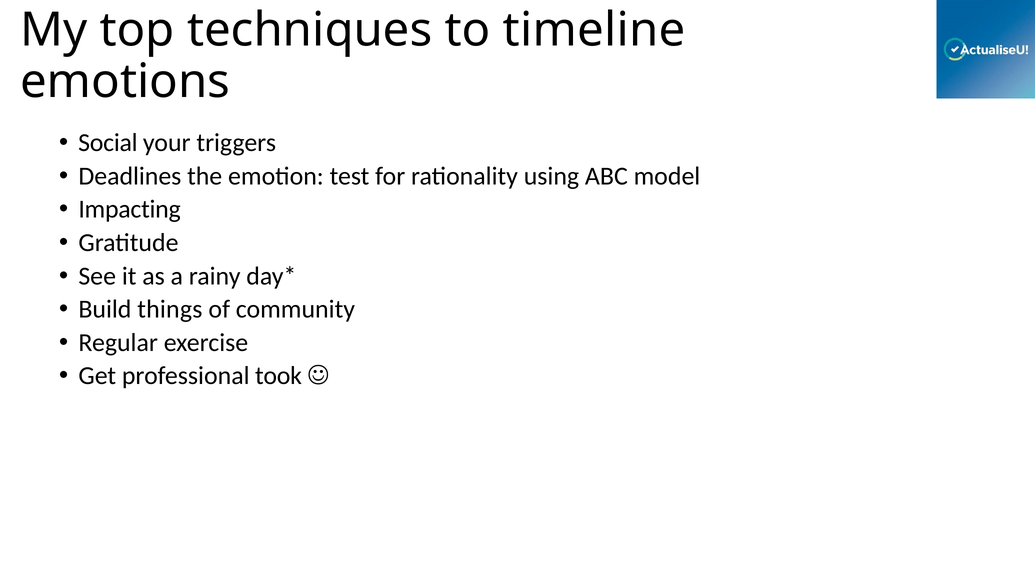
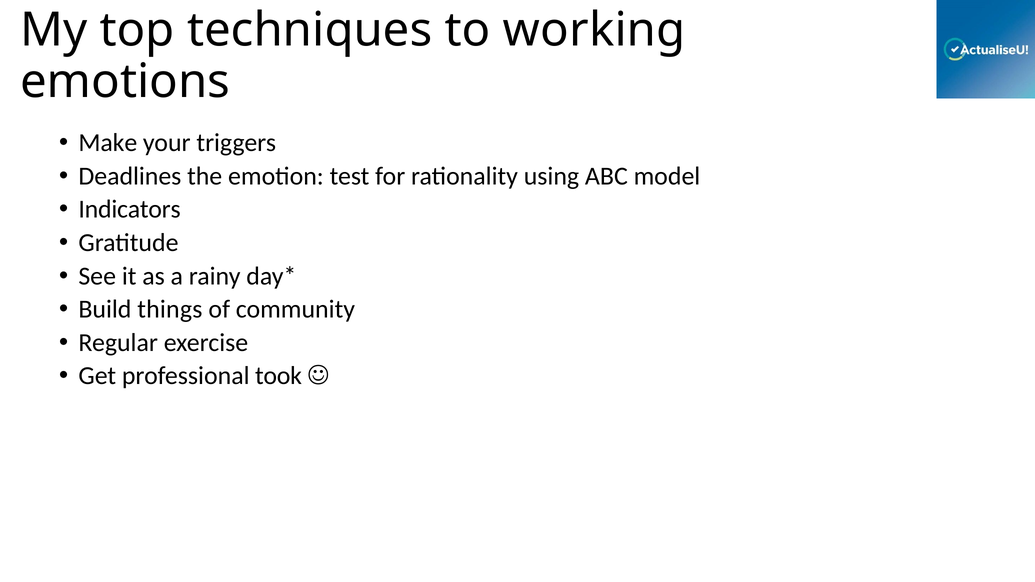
timeline: timeline -> working
Social: Social -> Make
Impacting: Impacting -> Indicators
